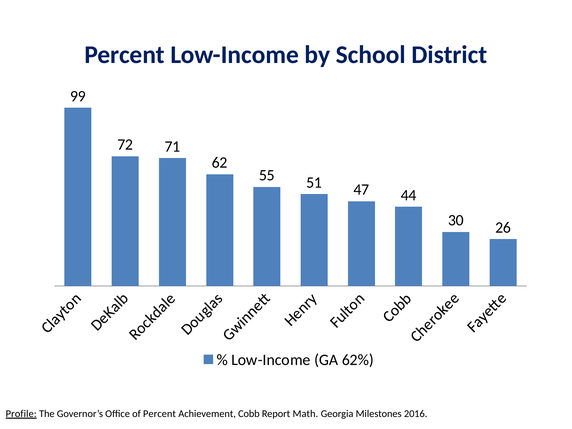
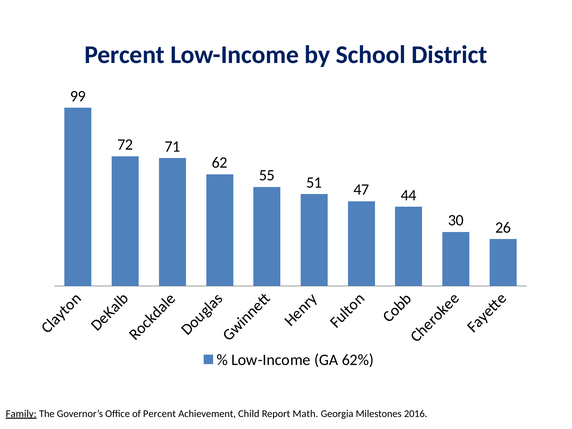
Profile: Profile -> Family
Cobb: Cobb -> Child
